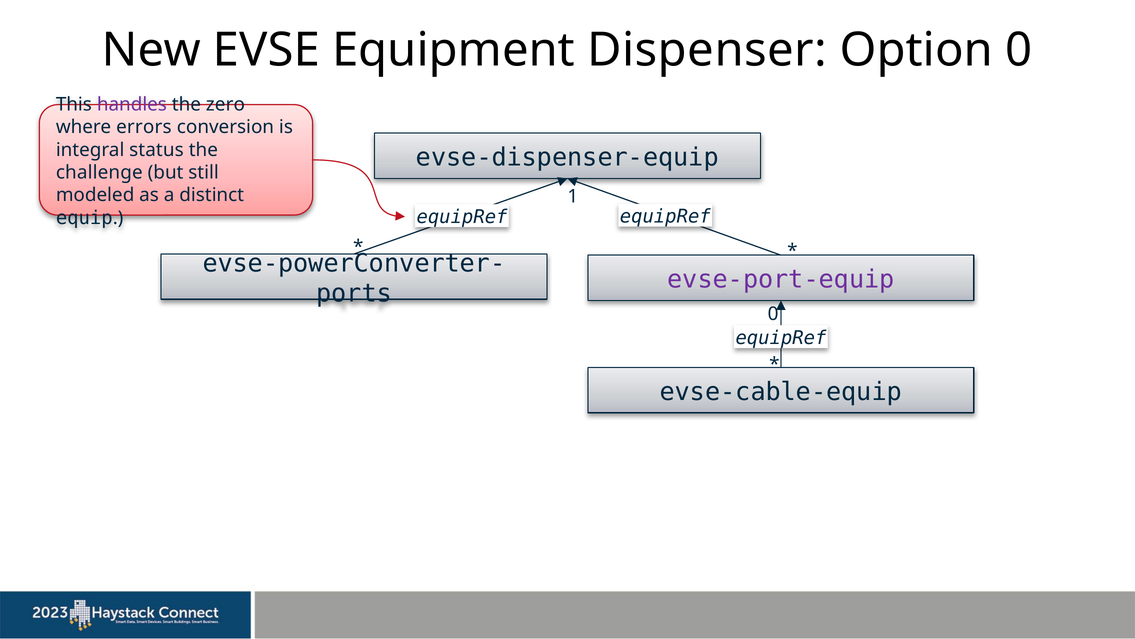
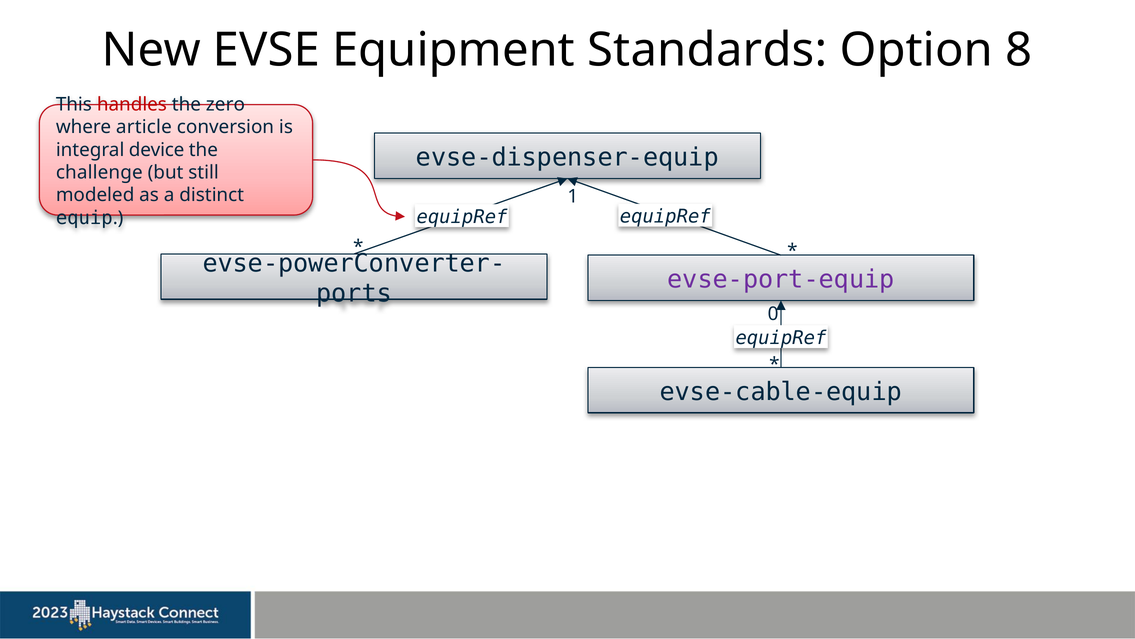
Dispenser: Dispenser -> Standards
Option 0: 0 -> 8
handles colour: purple -> red
errors: errors -> article
status: status -> device
